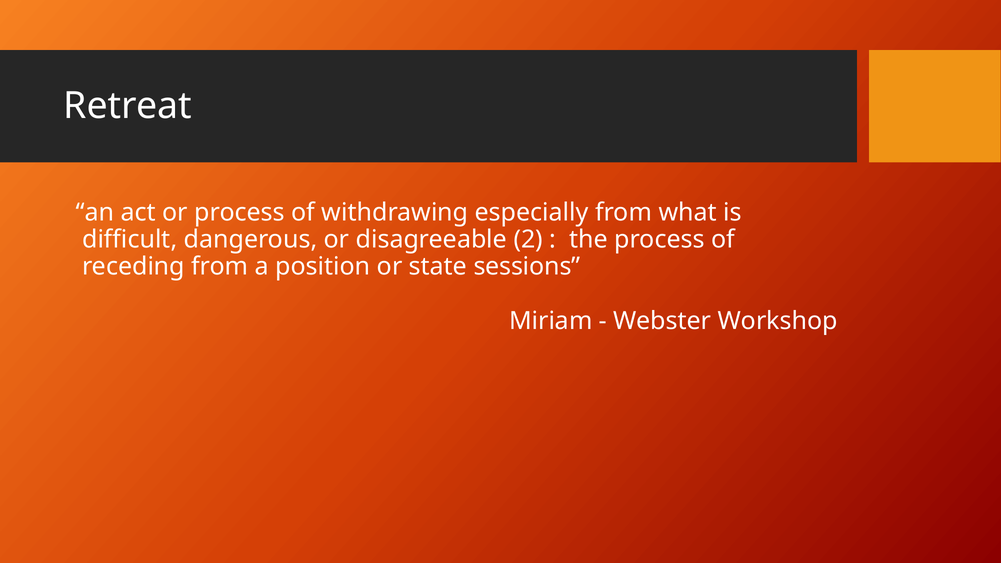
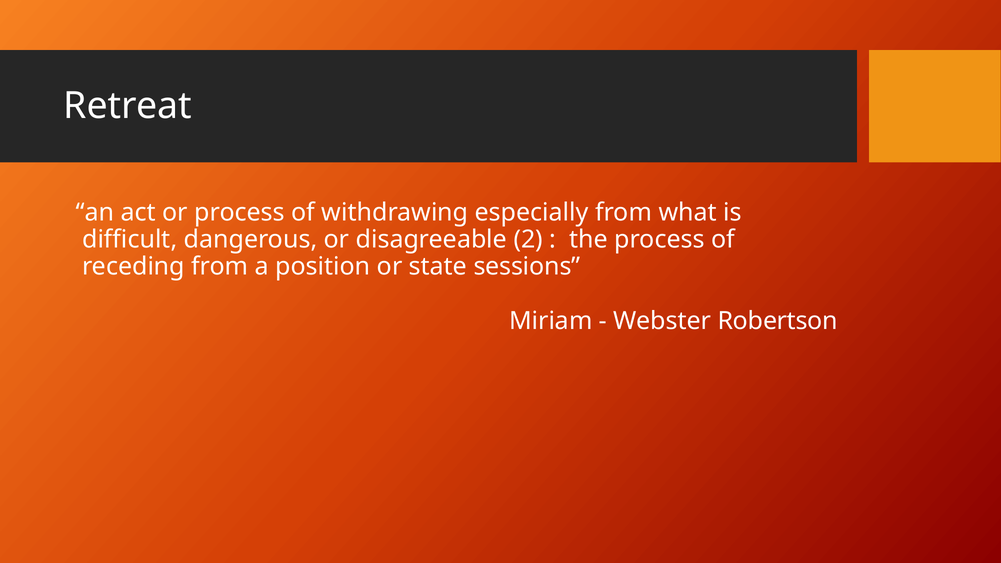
Workshop: Workshop -> Robertson
